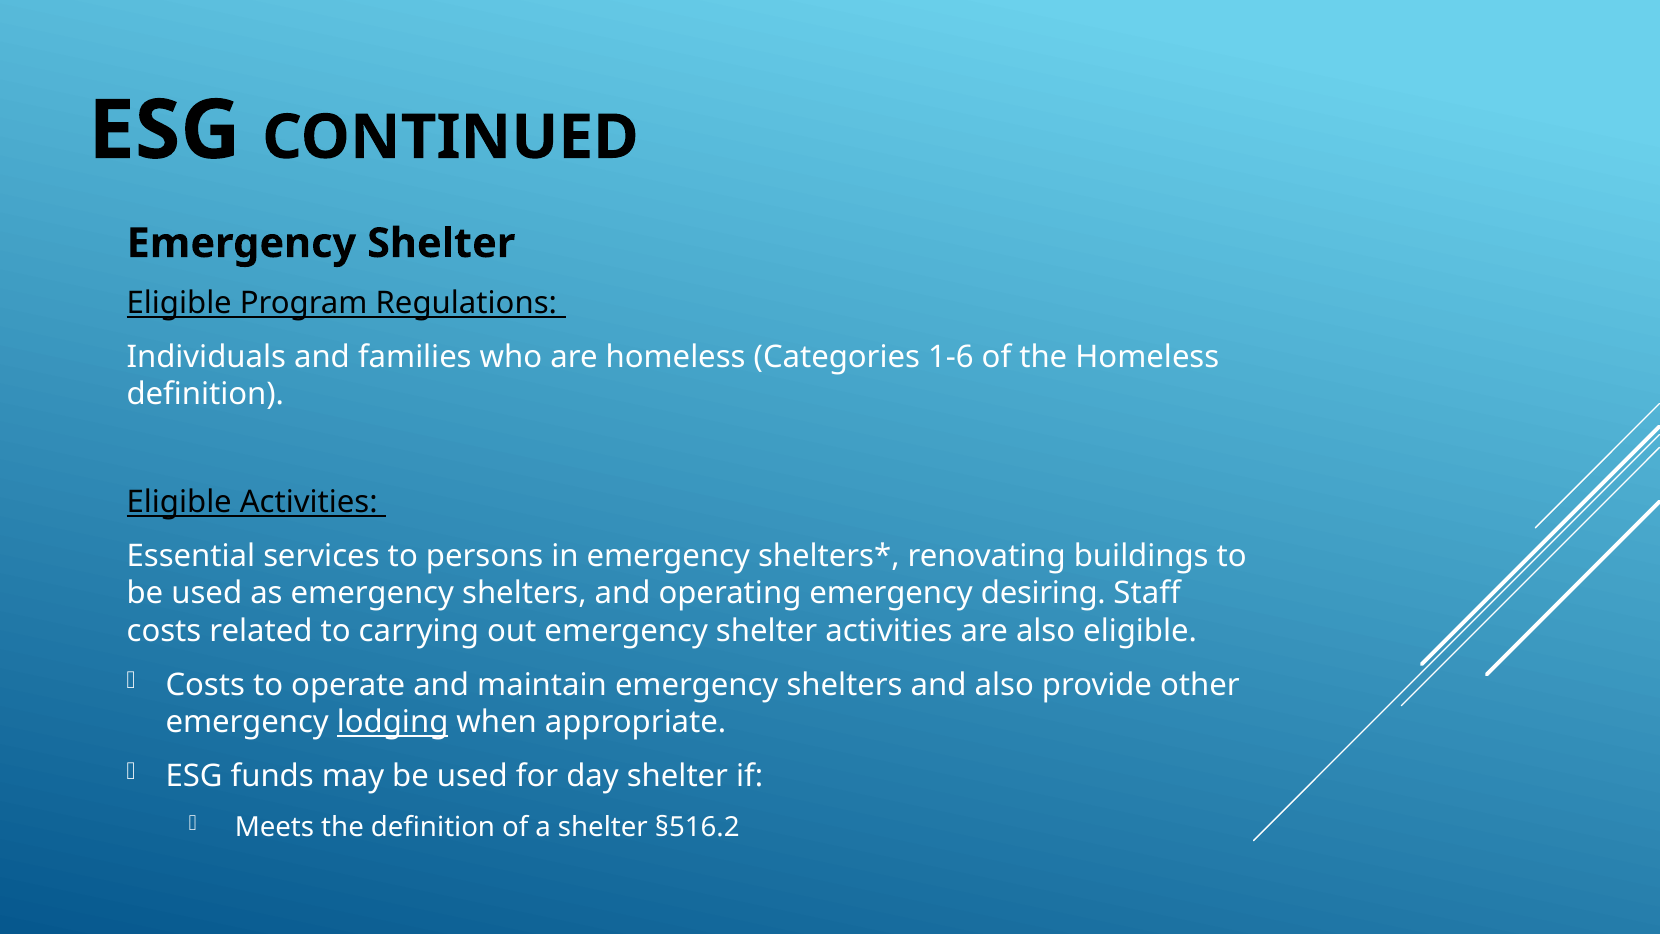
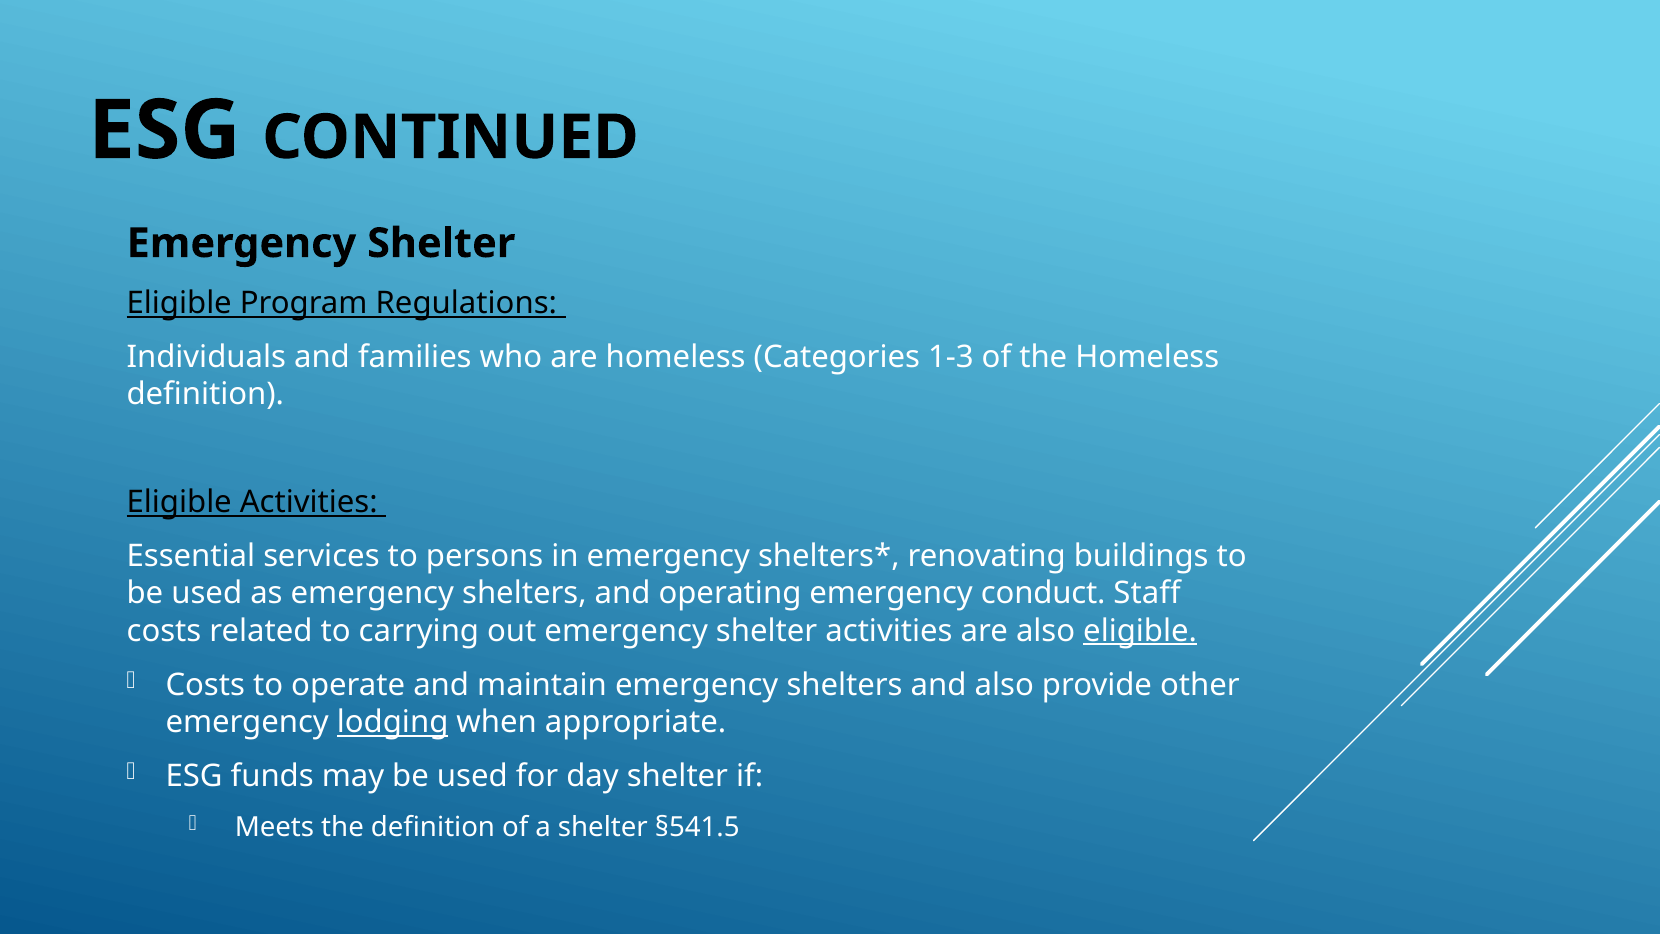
1-6: 1-6 -> 1-3
desiring: desiring -> conduct
eligible at (1140, 631) underline: none -> present
§516.2: §516.2 -> §541.5
